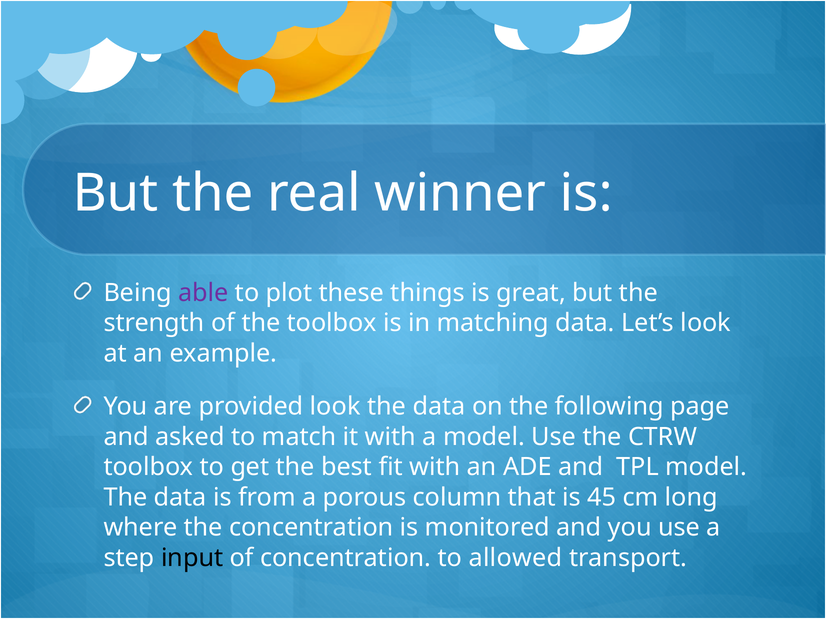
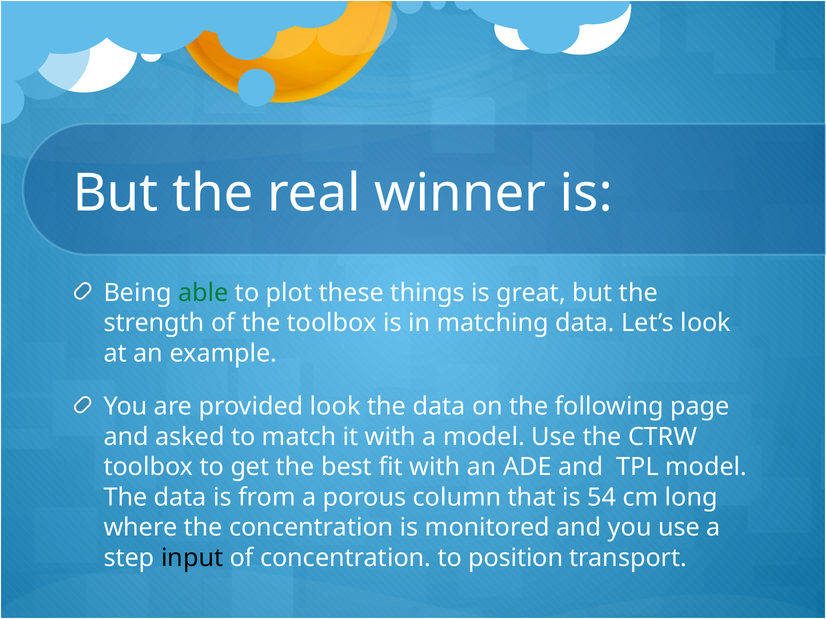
able colour: purple -> green
45: 45 -> 54
allowed: allowed -> position
